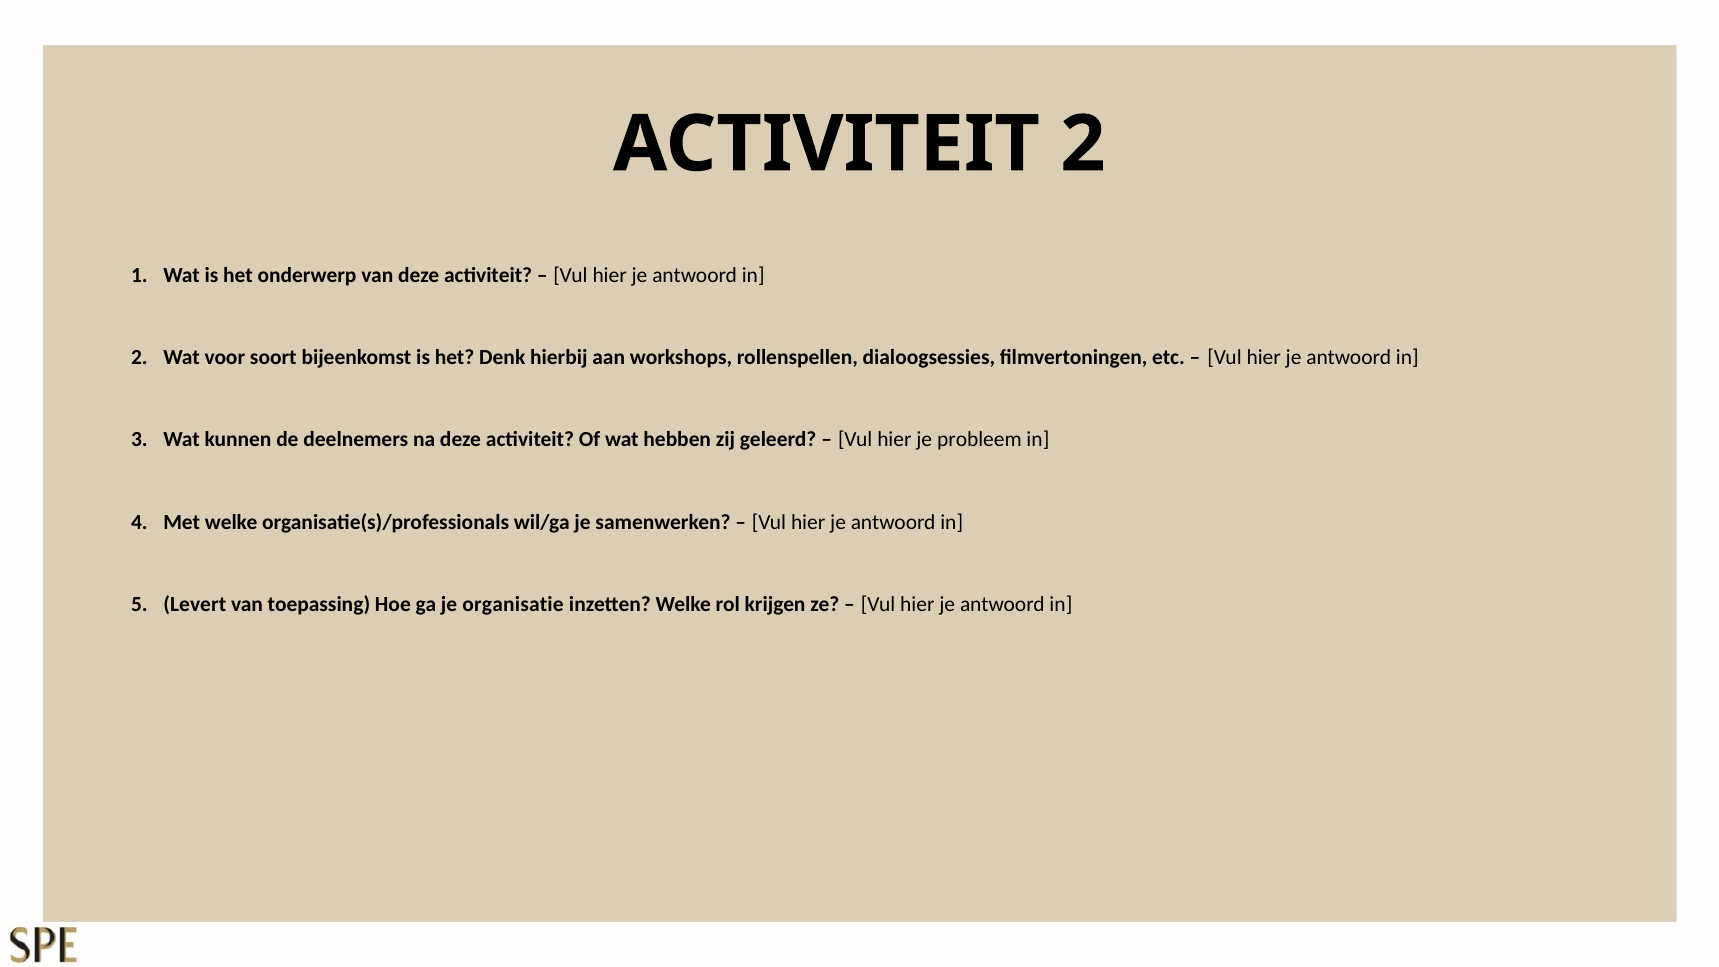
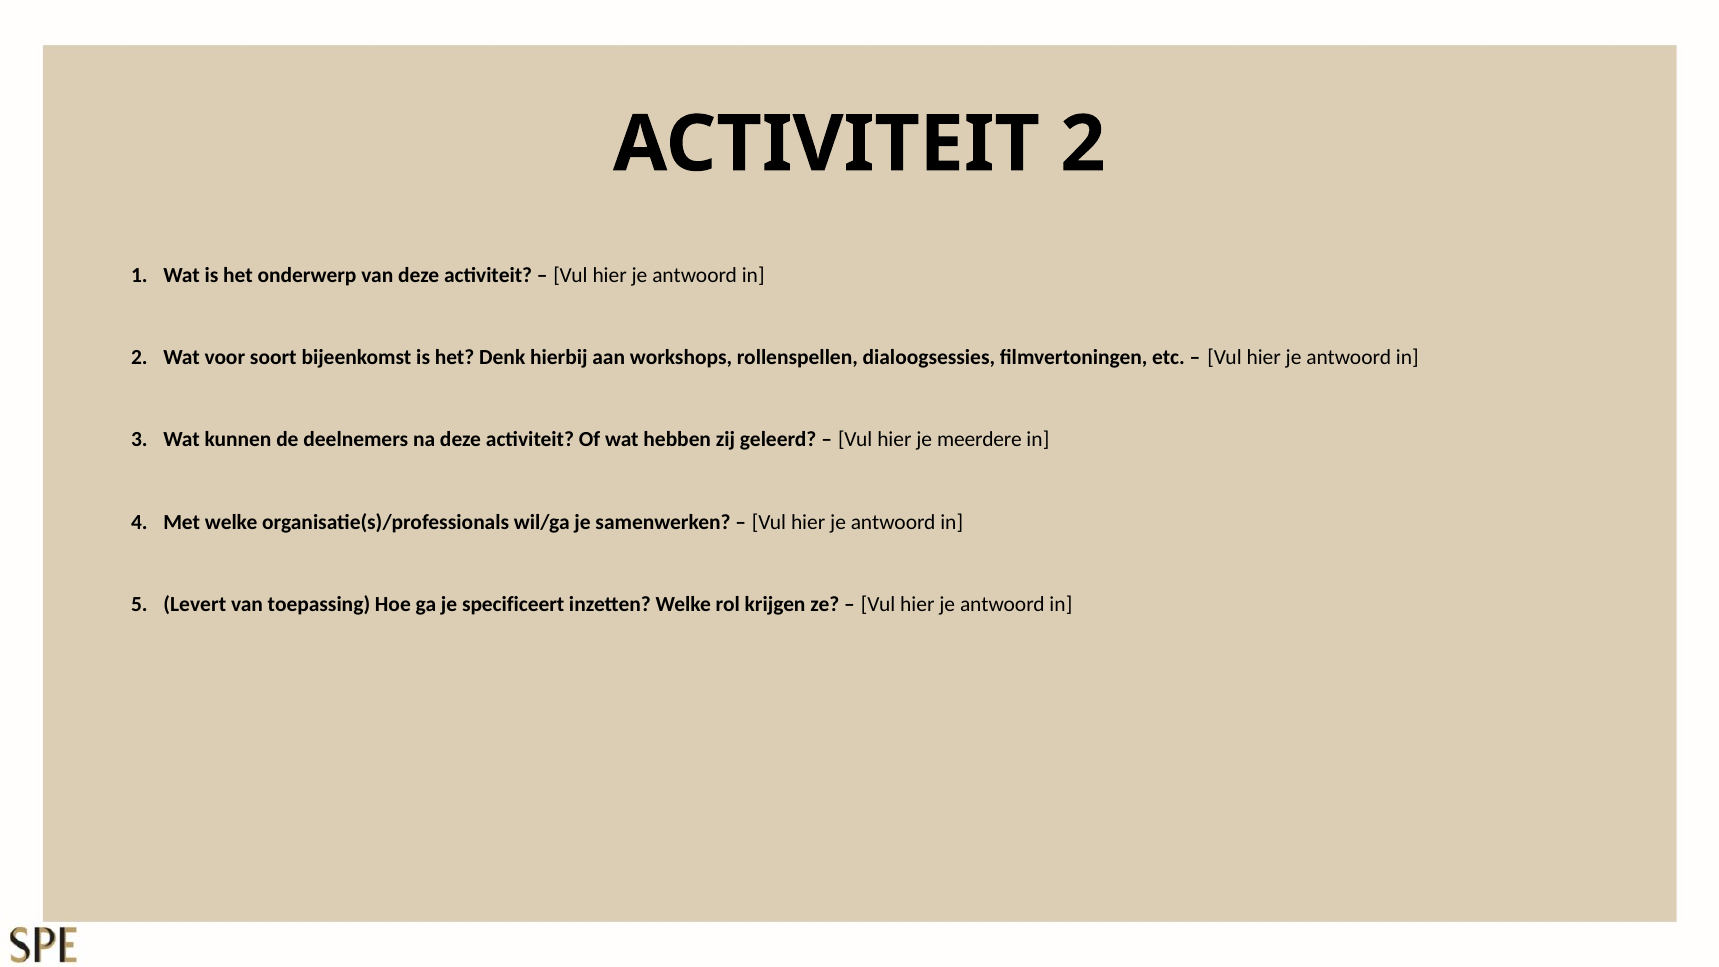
probleem: probleem -> meerdere
organisatie: organisatie -> specificeert
